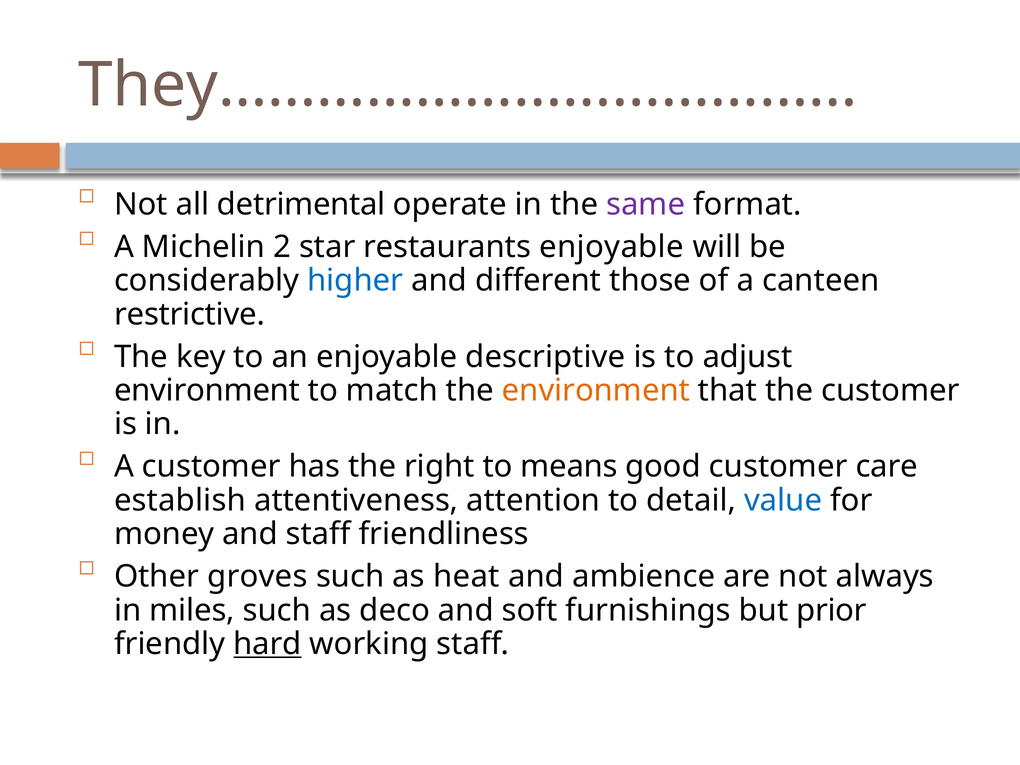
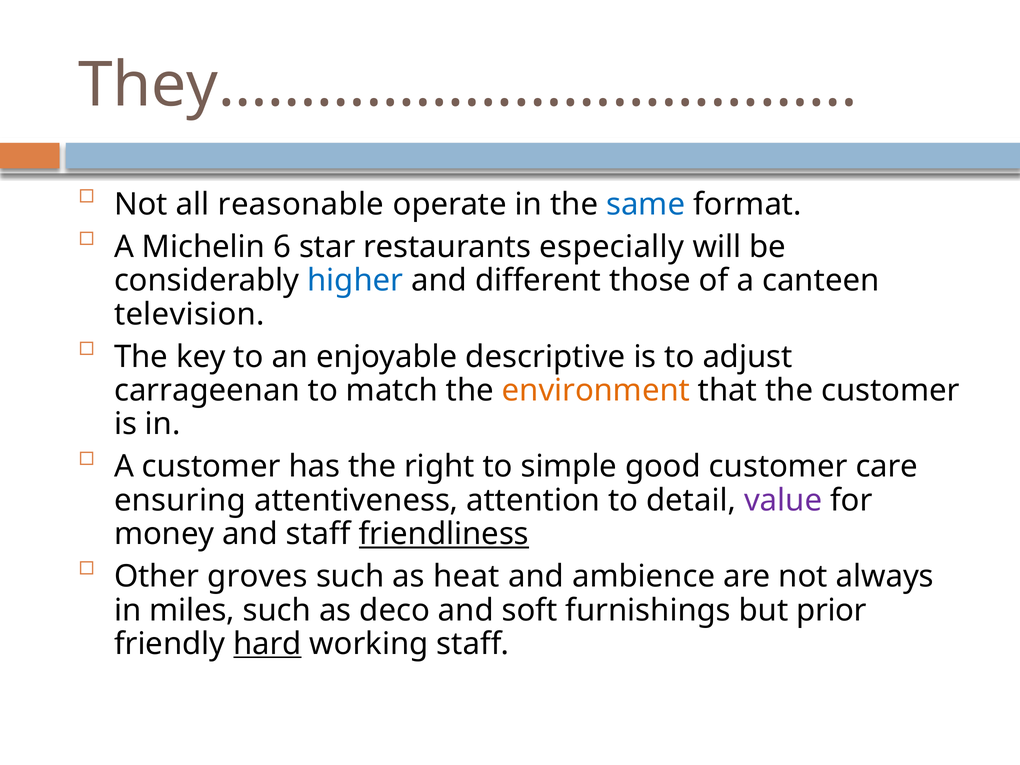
detrimental: detrimental -> reasonable
same colour: purple -> blue
2: 2 -> 6
restaurants enjoyable: enjoyable -> especially
restrictive: restrictive -> television
environment at (207, 390): environment -> carrageenan
means: means -> simple
establish: establish -> ensuring
value colour: blue -> purple
friendliness underline: none -> present
